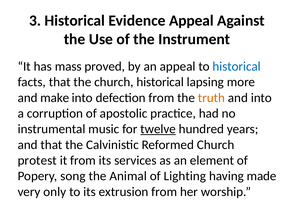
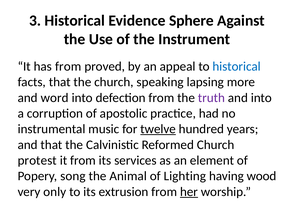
Evidence Appeal: Appeal -> Sphere
has mass: mass -> from
church historical: historical -> speaking
make: make -> word
truth colour: orange -> purple
made: made -> wood
her underline: none -> present
